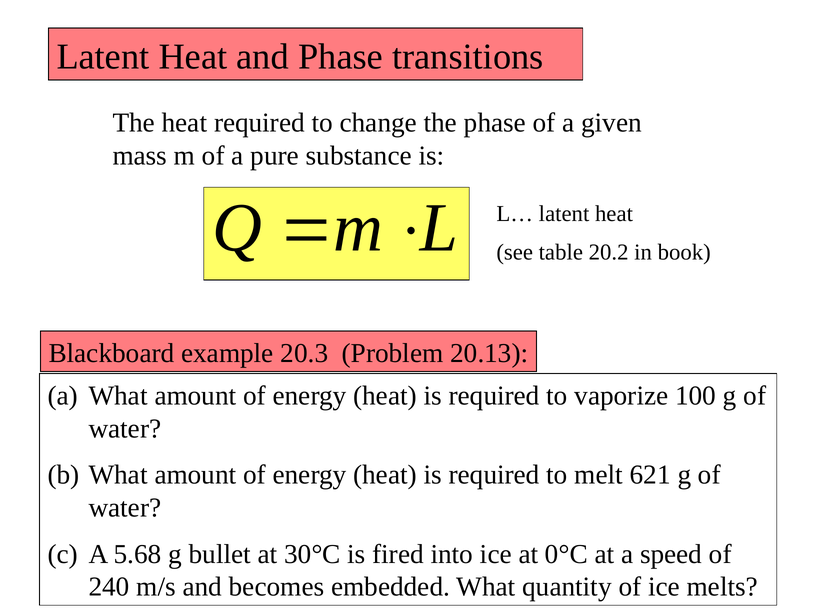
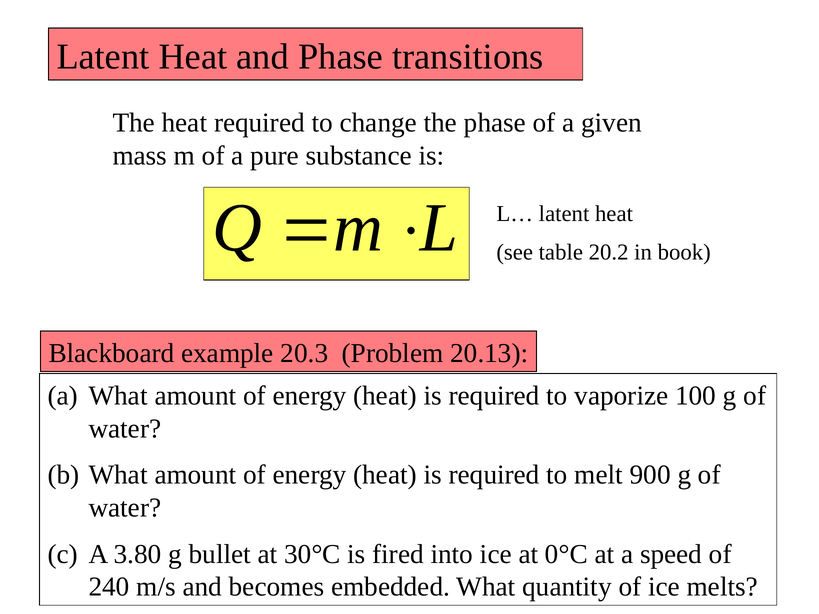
621: 621 -> 900
5.68: 5.68 -> 3.80
